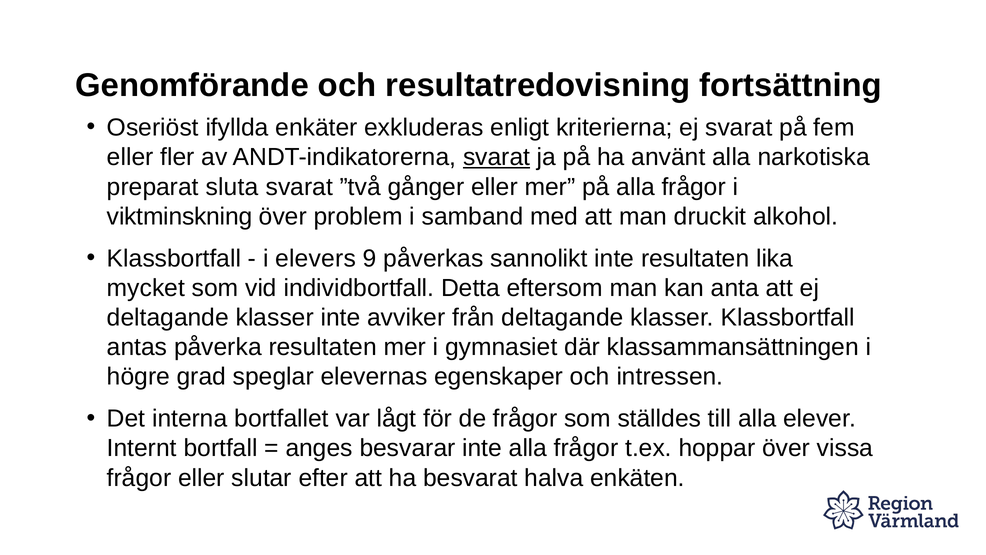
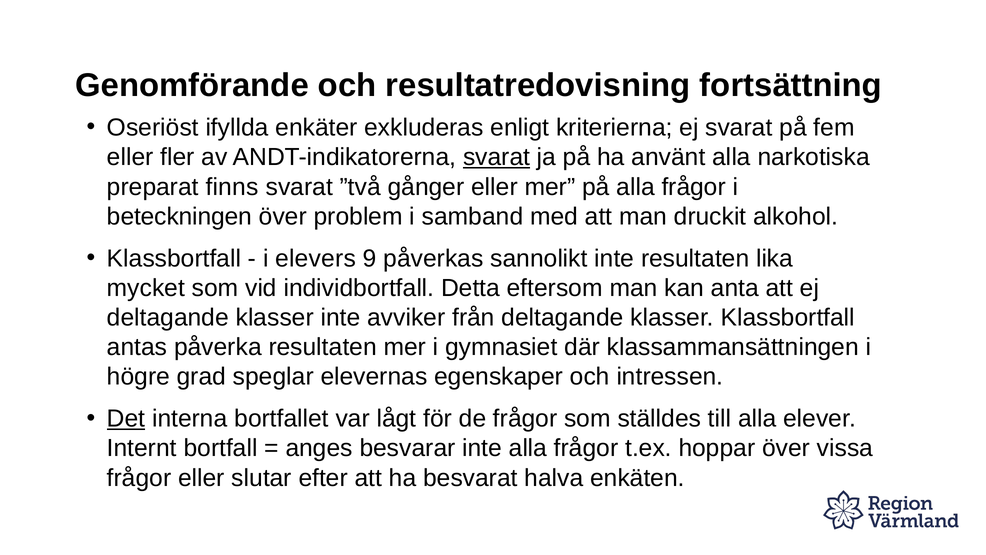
sluta: sluta -> finns
viktminskning: viktminskning -> beteckningen
Det underline: none -> present
